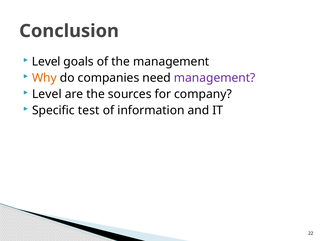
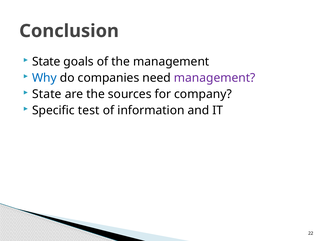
Level at (46, 62): Level -> State
Why colour: orange -> blue
Level at (47, 94): Level -> State
